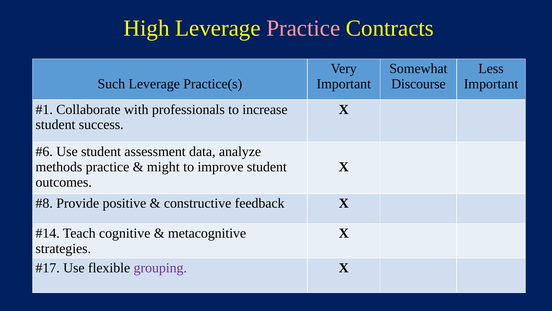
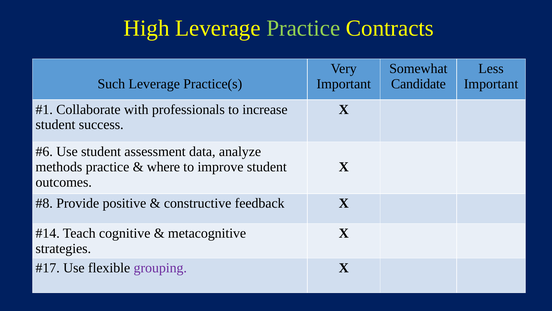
Practice at (303, 28) colour: pink -> light green
Discourse: Discourse -> Candidate
might: might -> where
